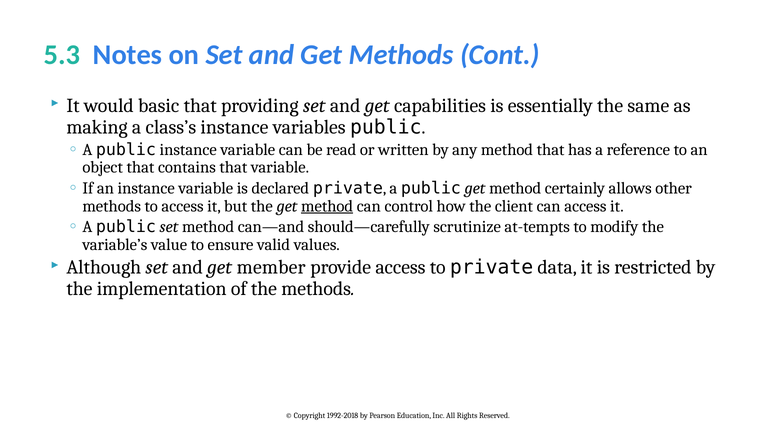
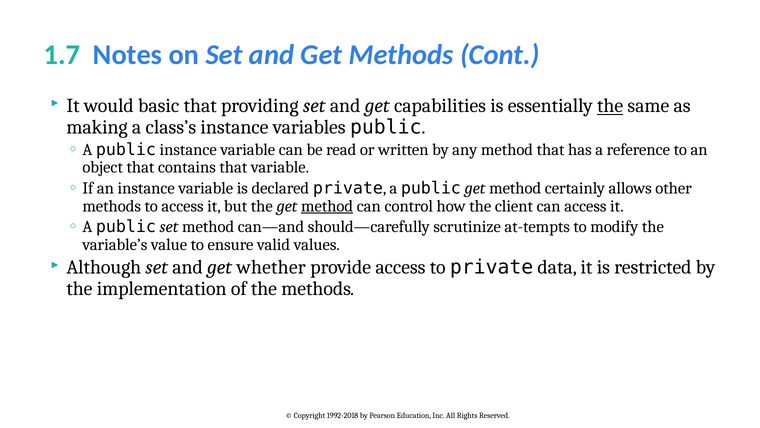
5.3: 5.3 -> 1.7
the at (610, 106) underline: none -> present
member: member -> whether
